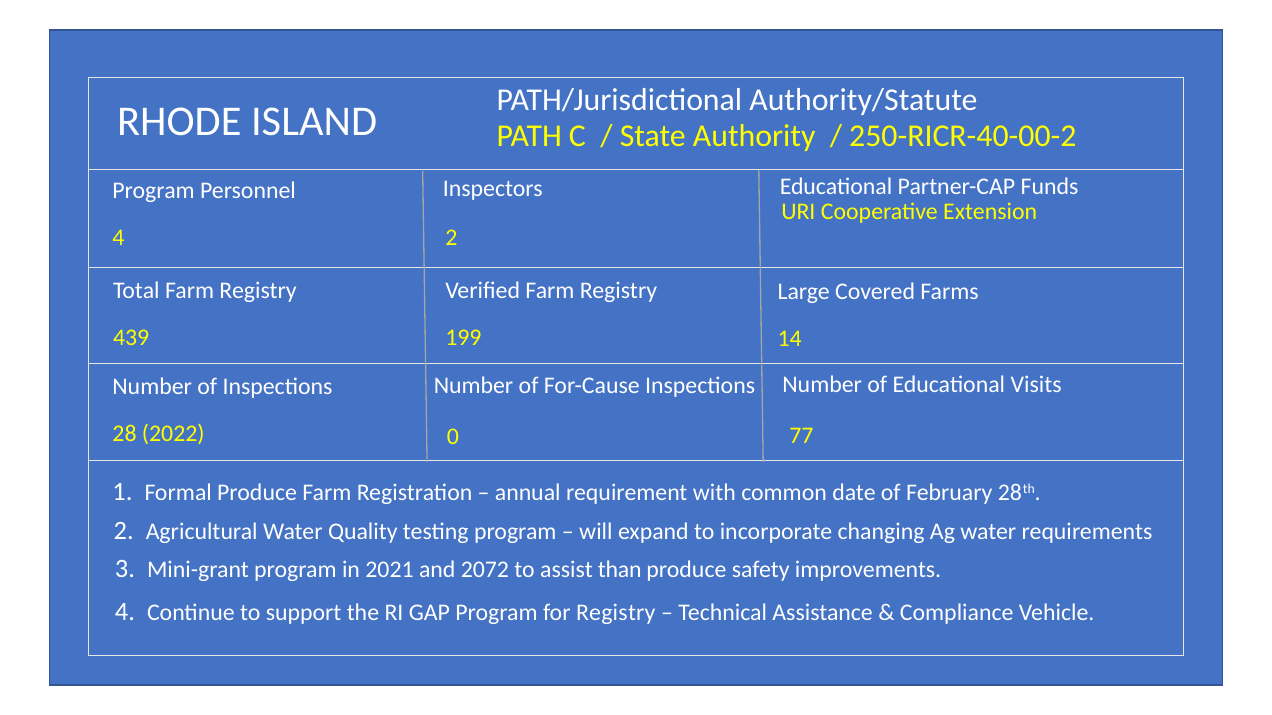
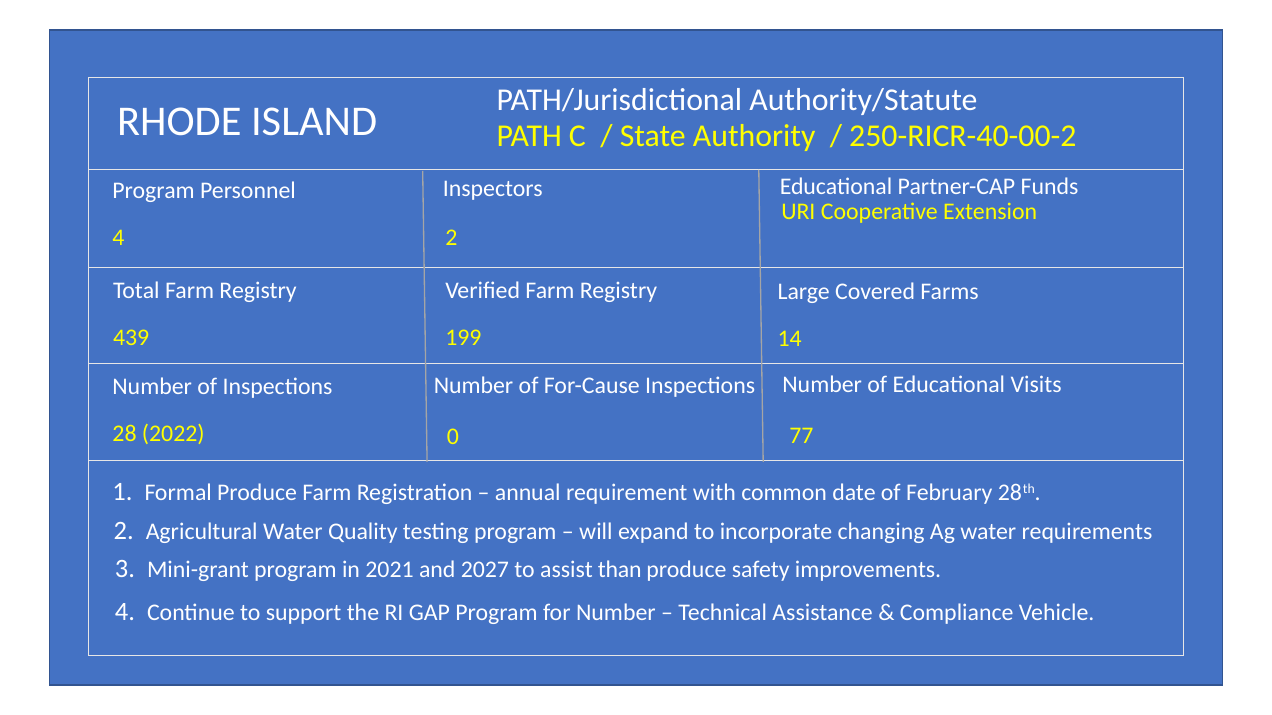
2072: 2072 -> 2027
for Registry: Registry -> Number
